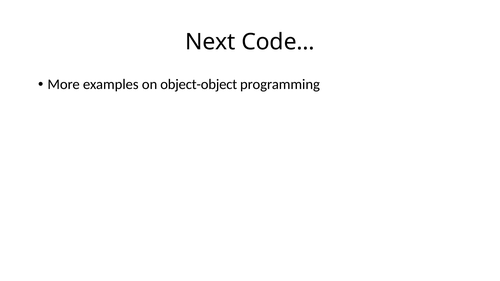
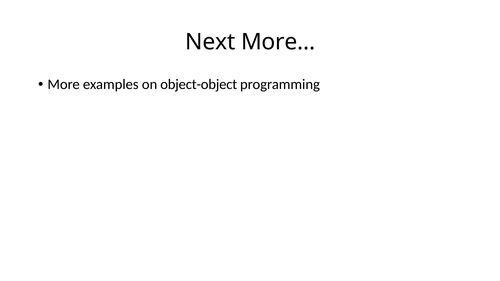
Code…: Code… -> More…
